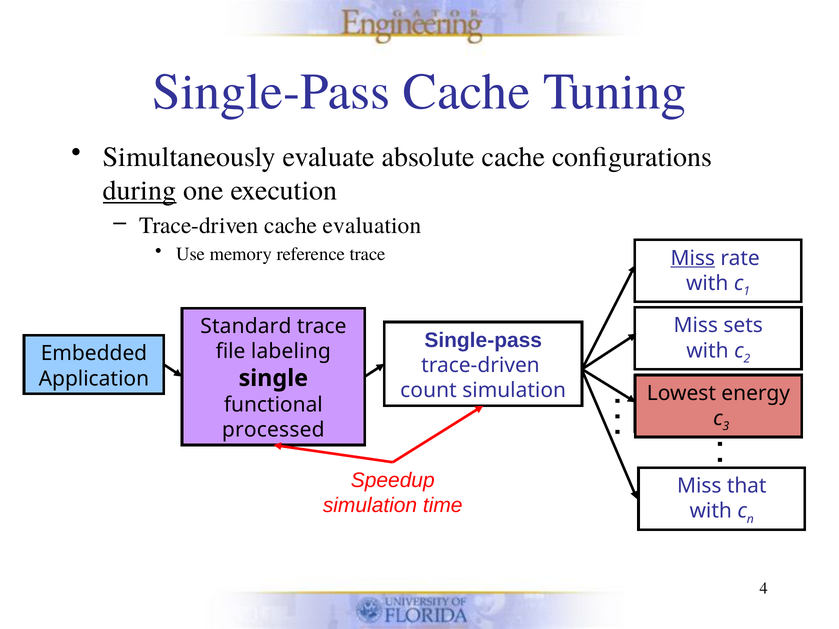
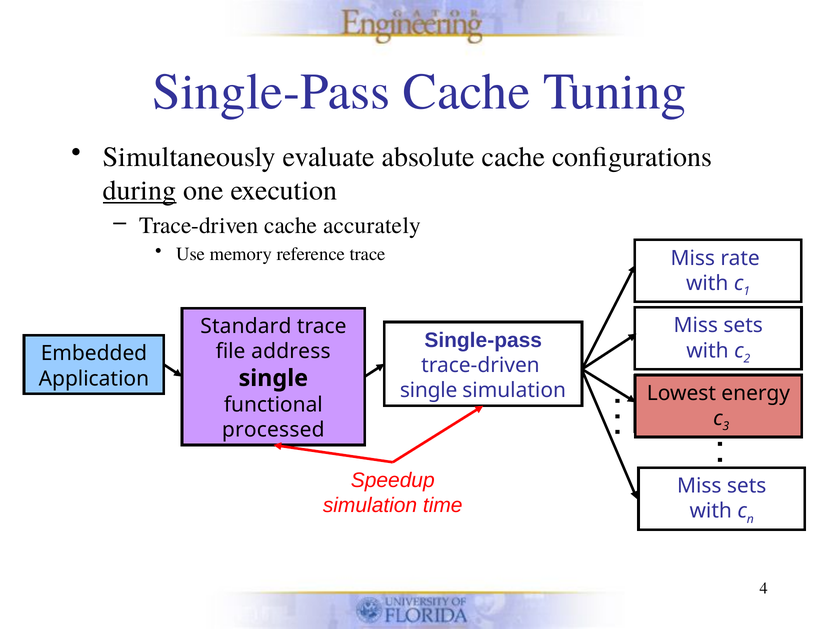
evaluation: evaluation -> accurately
Miss at (693, 258) underline: present -> none
labeling: labeling -> address
count at (428, 391): count -> single
that at (747, 486): that -> sets
